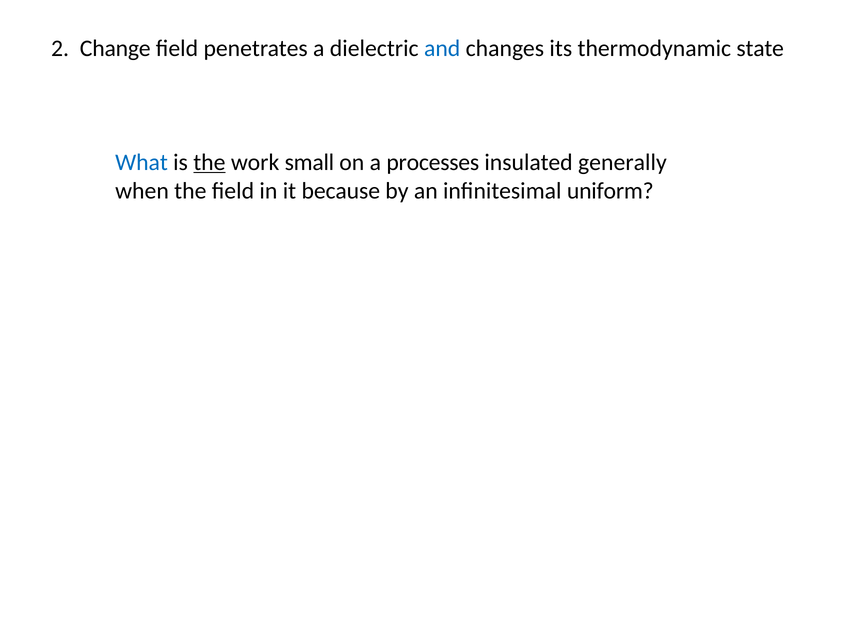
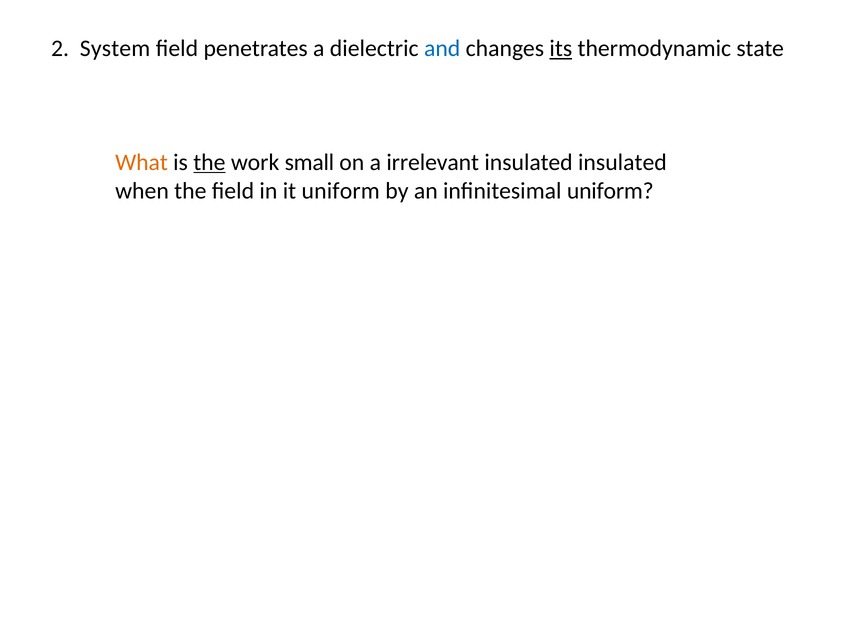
Change: Change -> System
its underline: none -> present
What colour: blue -> orange
processes: processes -> irrelevant
insulated generally: generally -> insulated
it because: because -> uniform
